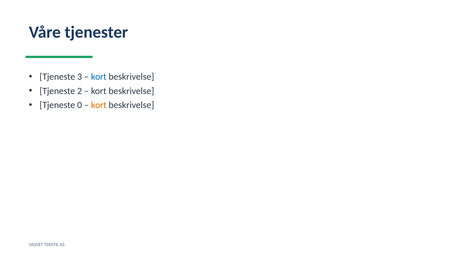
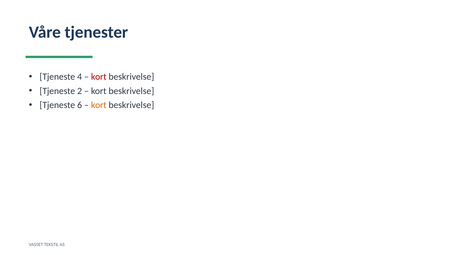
3: 3 -> 4
kort at (99, 77) colour: blue -> red
0: 0 -> 6
